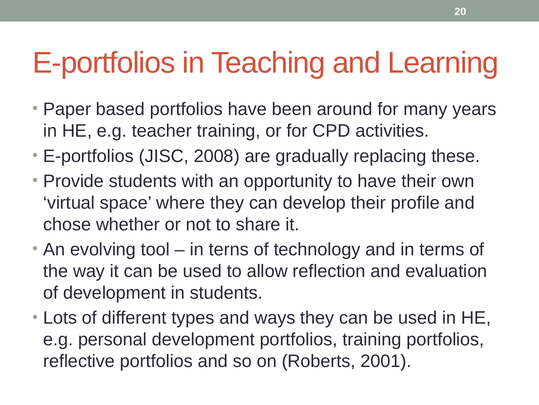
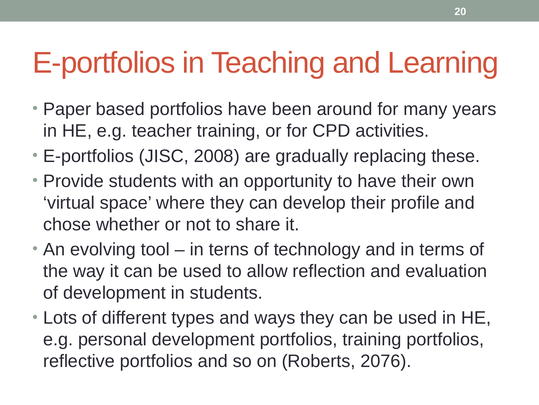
2001: 2001 -> 2076
